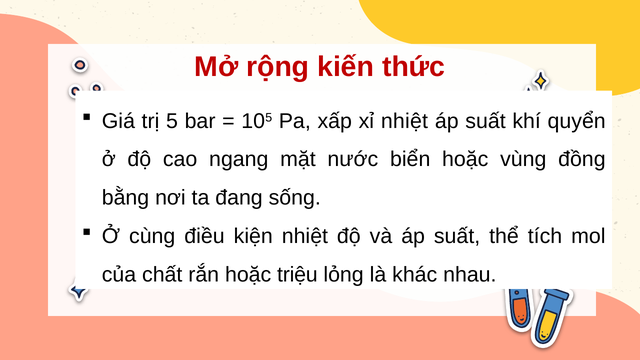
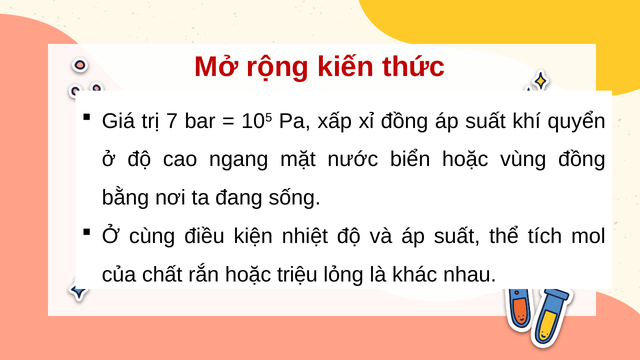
5: 5 -> 7
xỉ nhiệt: nhiệt -> đồng
